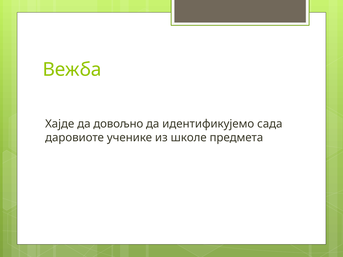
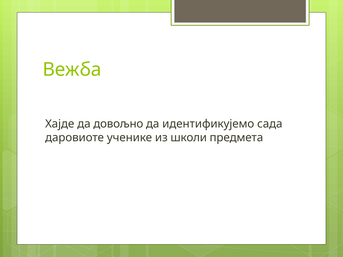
школе: школе -> школи
